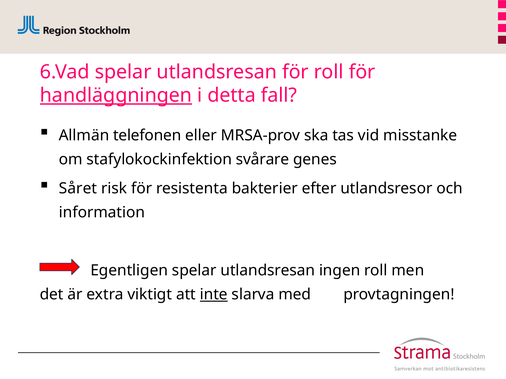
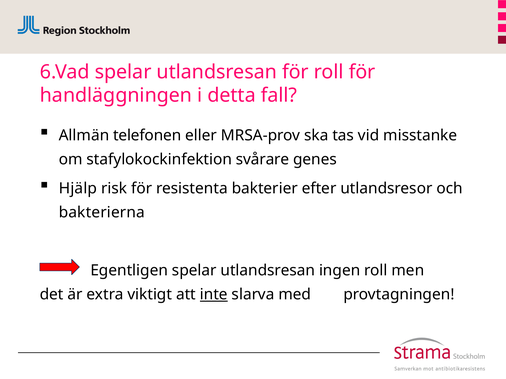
handläggningen underline: present -> none
Såret: Såret -> Hjälp
information: information -> bakterierna
